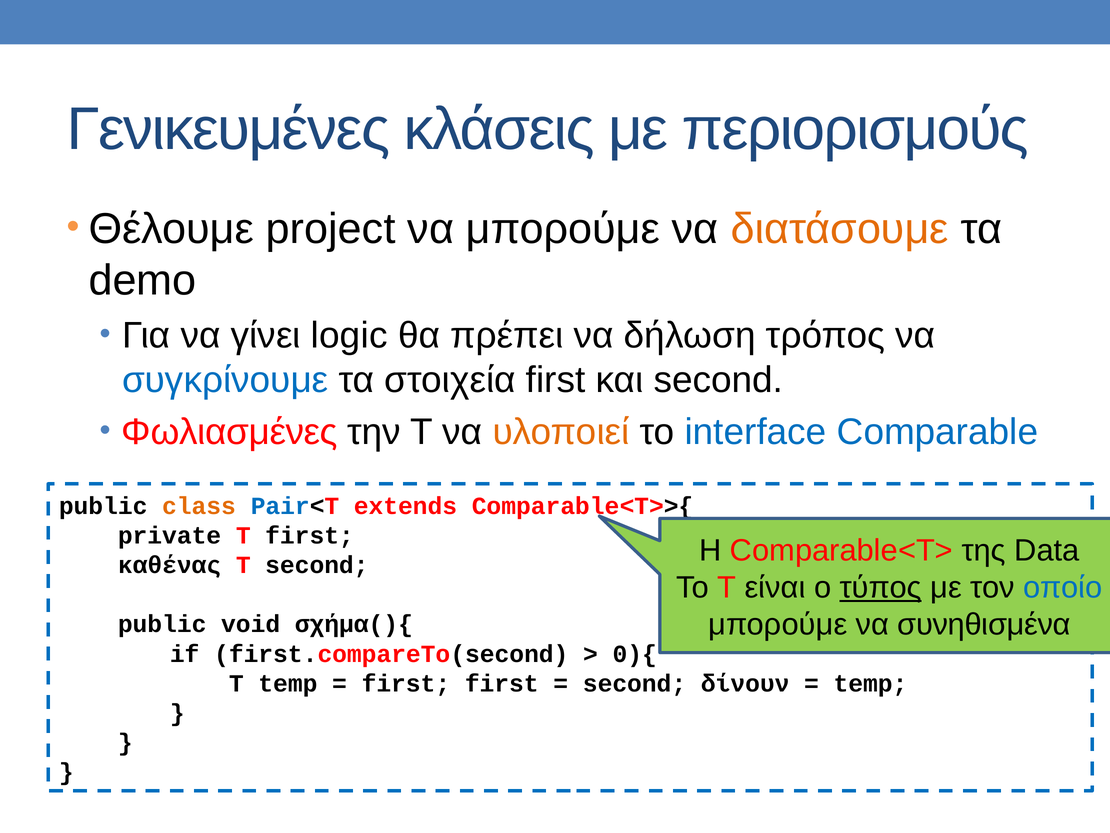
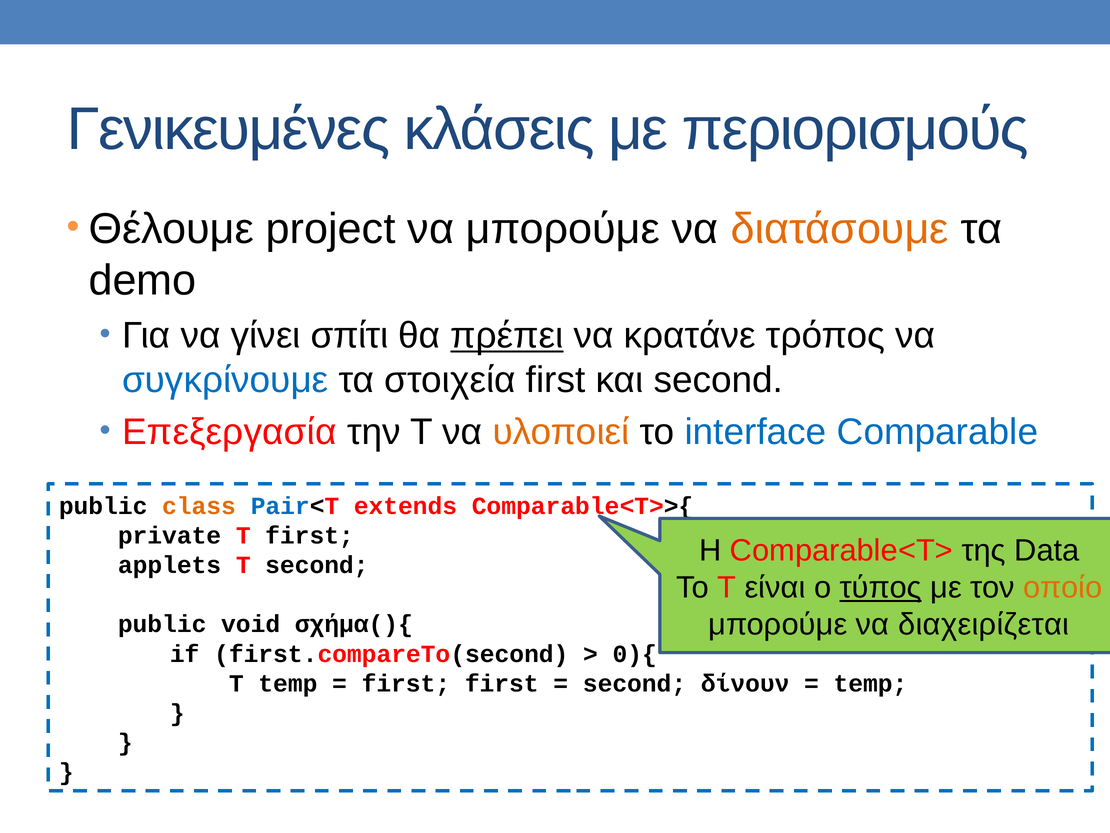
logic: logic -> σπίτι
πρέπει underline: none -> present
δήλωση: δήλωση -> κρατάνε
Φωλιασμένες: Φωλιασμένες -> Επεξεργασία
καθένας: καθένας -> applets
οποίο colour: blue -> orange
συνηθισμένα: συνηθισμένα -> διαχειρίζεται
